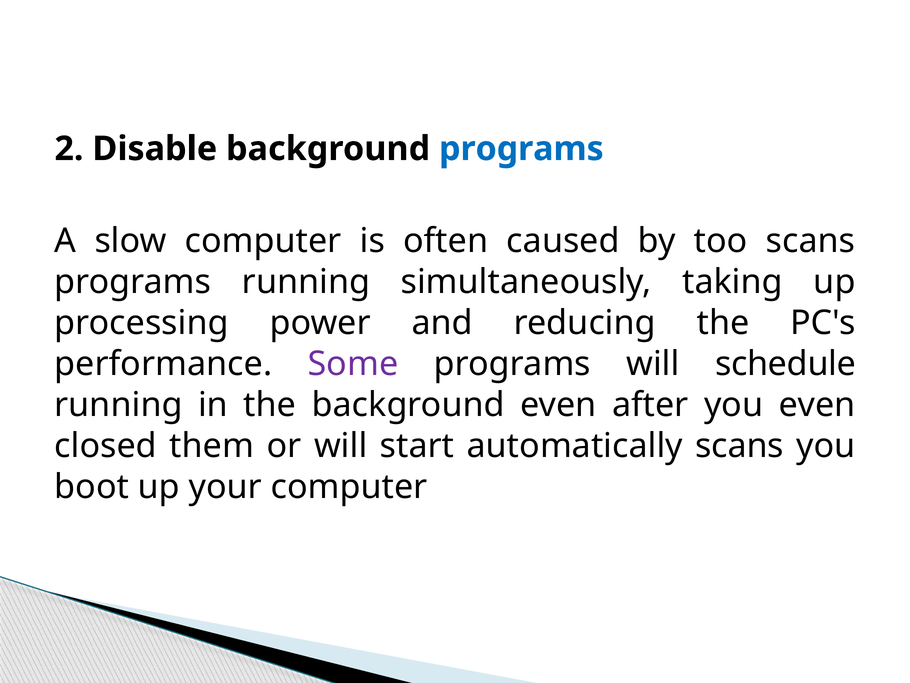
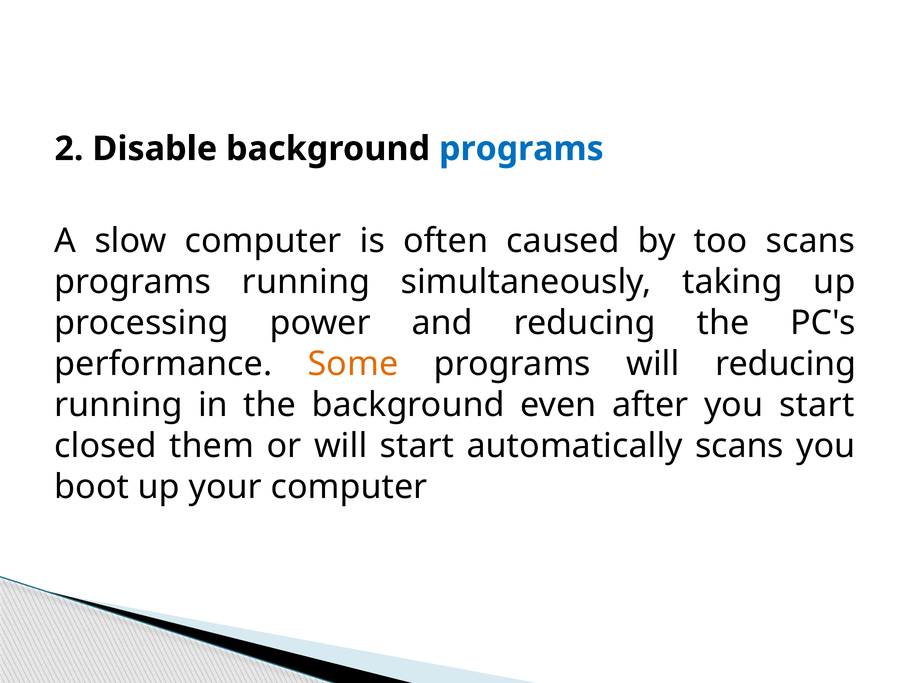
Some colour: purple -> orange
will schedule: schedule -> reducing
you even: even -> start
